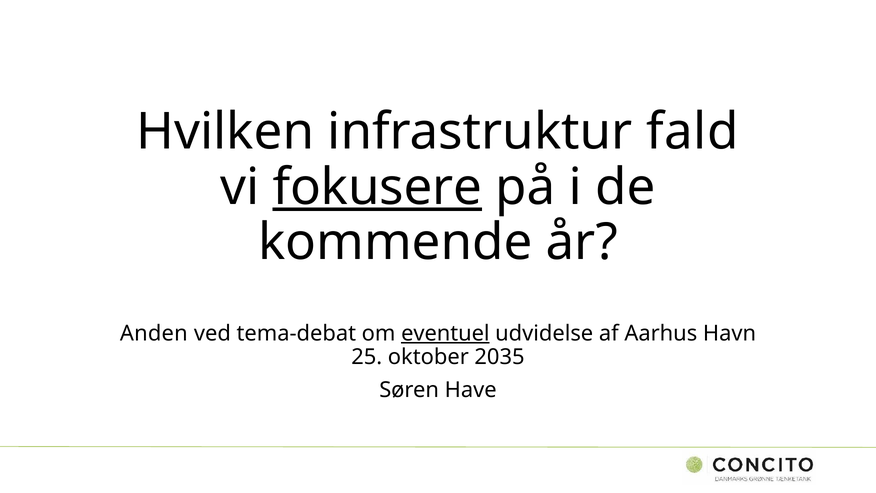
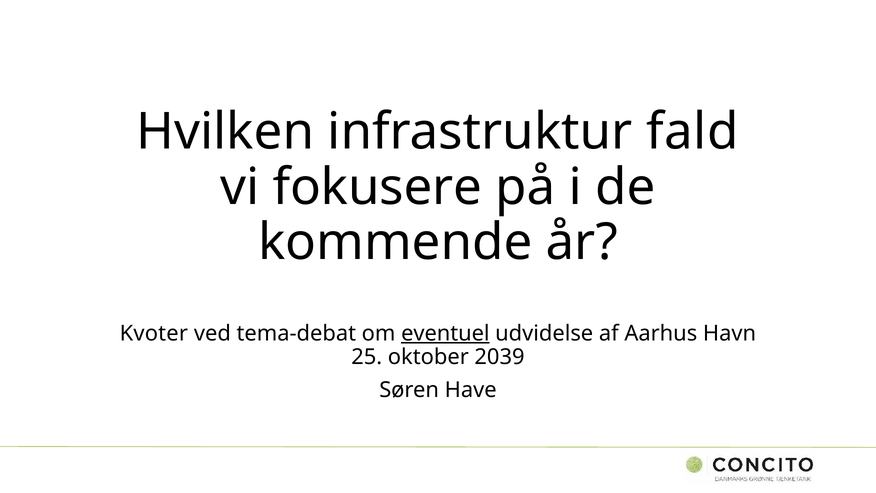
fokusere underline: present -> none
Anden: Anden -> Kvoter
2035: 2035 -> 2039
